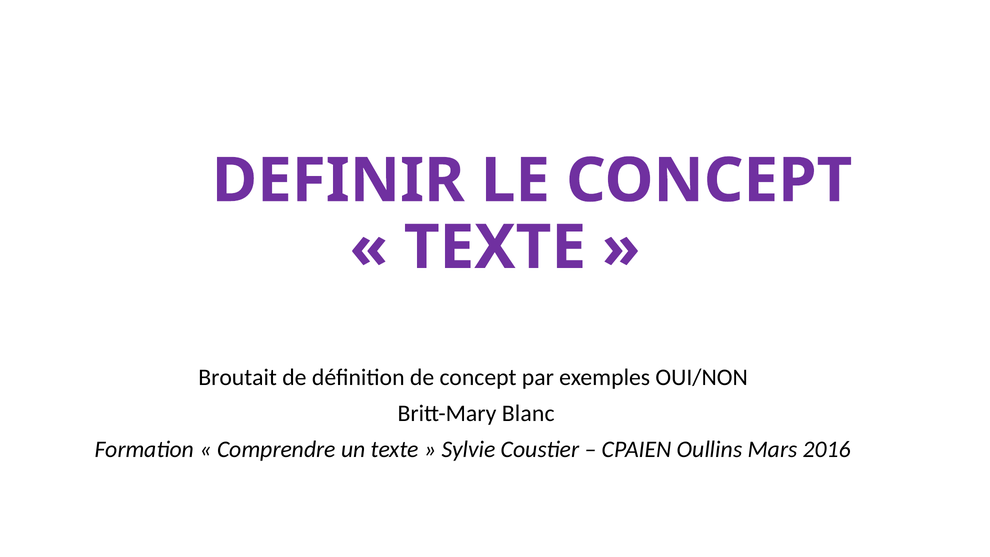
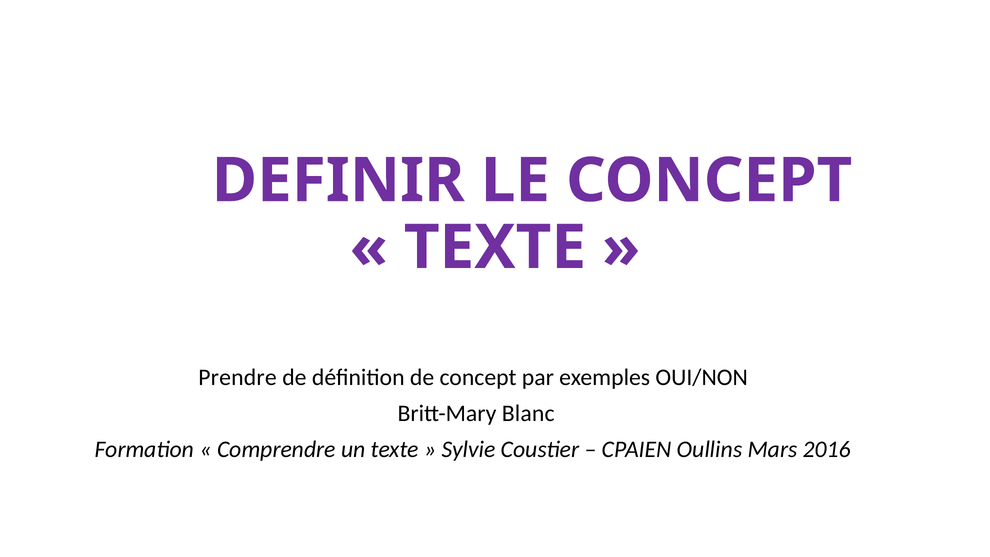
Broutait: Broutait -> Prendre
